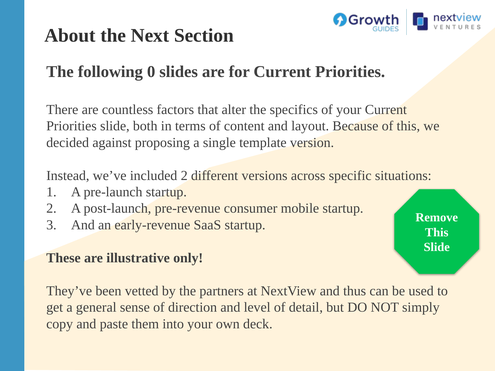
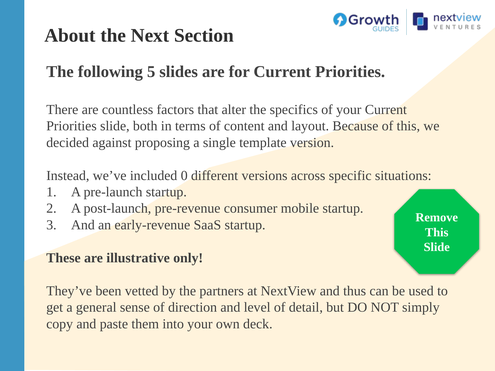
0: 0 -> 5
included 2: 2 -> 0
